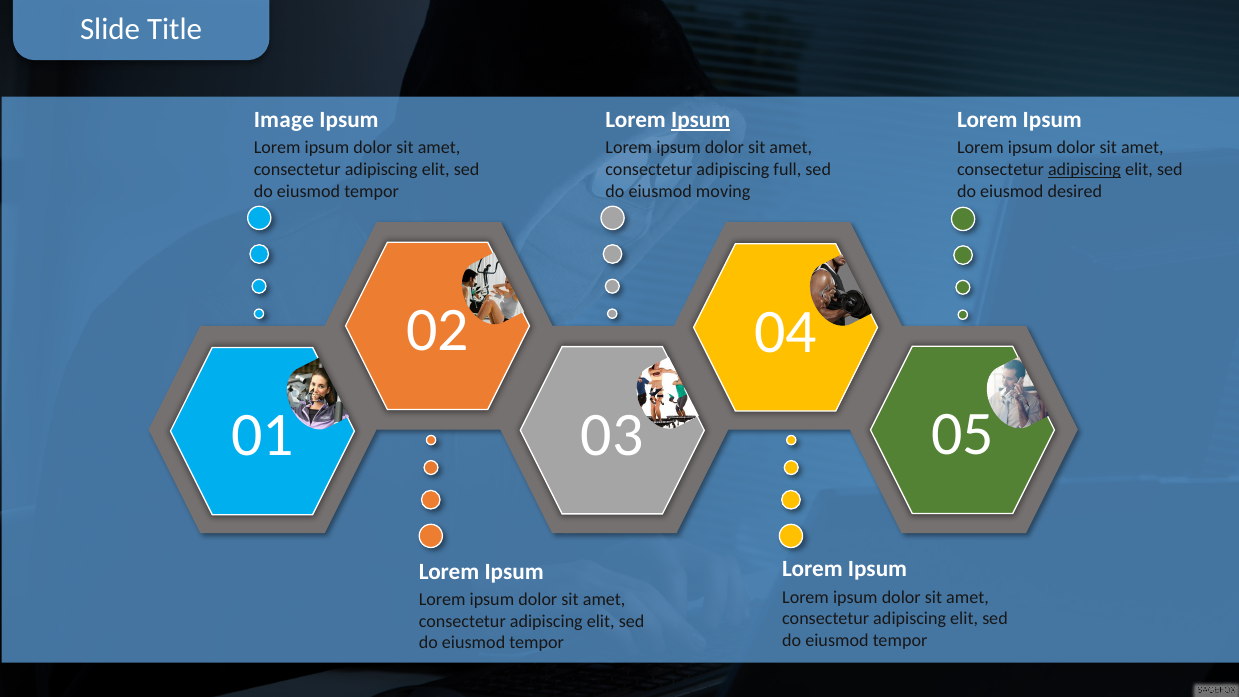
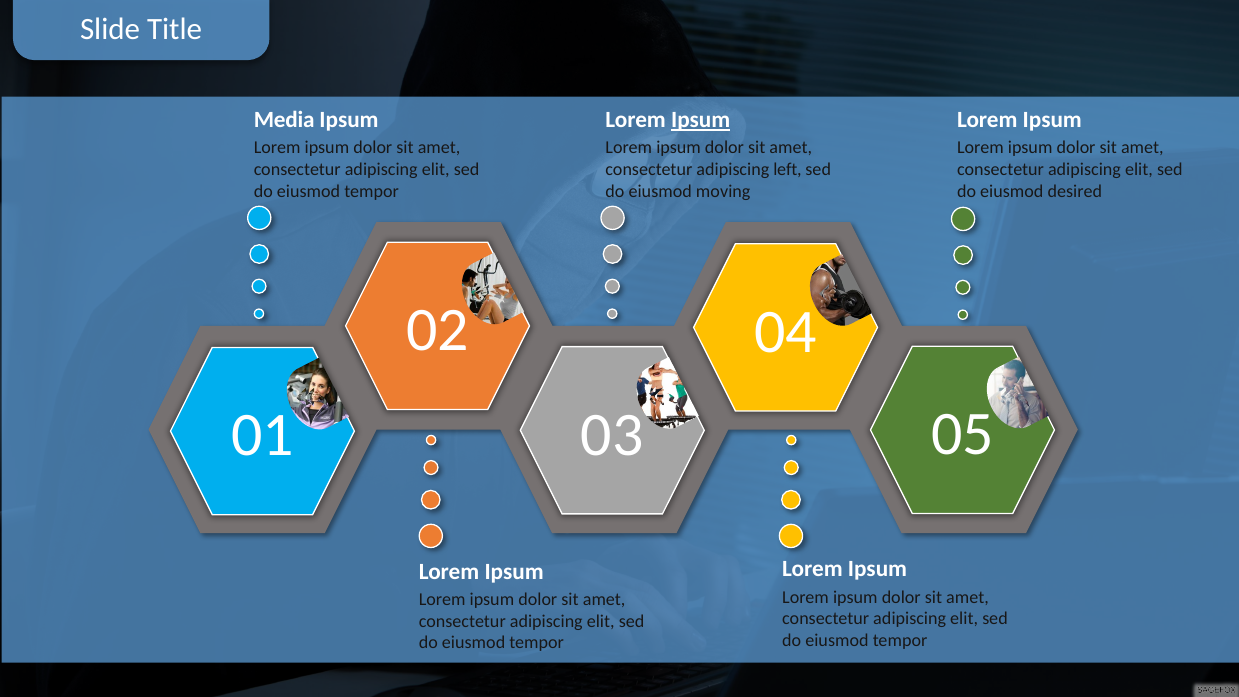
Image: Image -> Media
full: full -> left
adipiscing at (1084, 170) underline: present -> none
